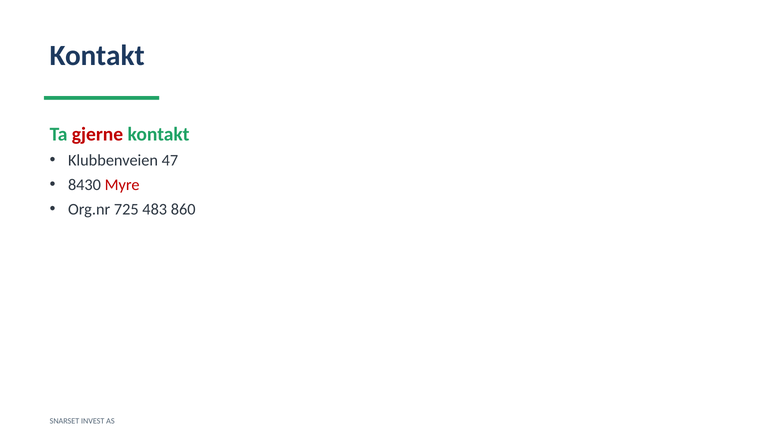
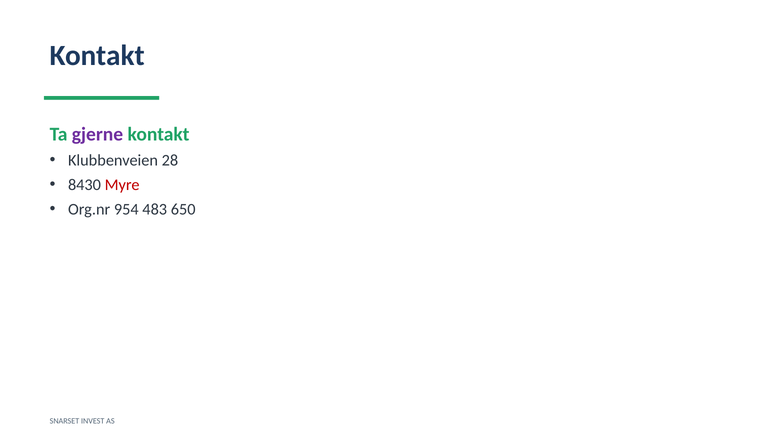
gjerne colour: red -> purple
47: 47 -> 28
725: 725 -> 954
860: 860 -> 650
